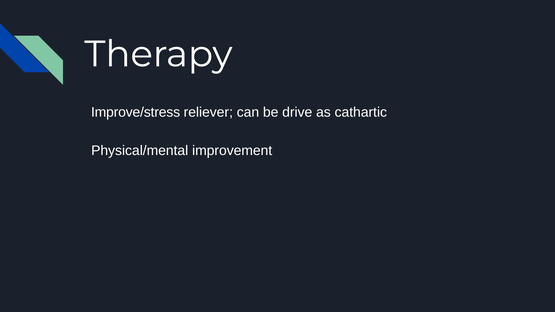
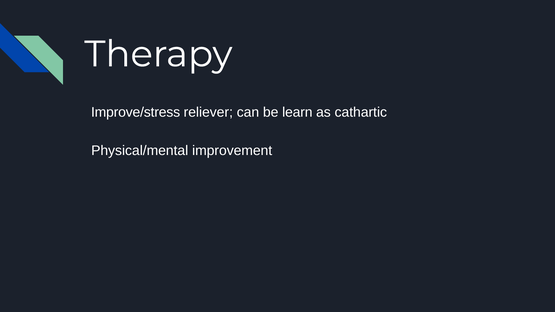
drive: drive -> learn
